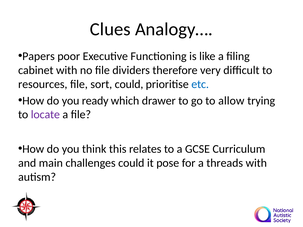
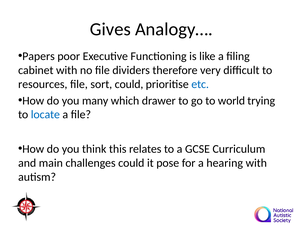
Clues: Clues -> Gives
ready: ready -> many
allow: allow -> world
locate colour: purple -> blue
threads: threads -> hearing
